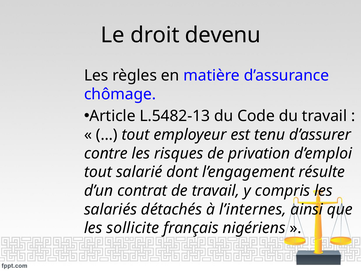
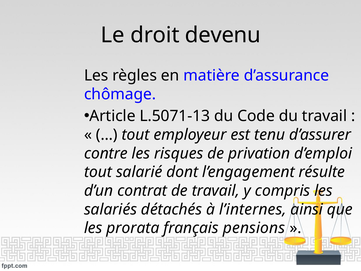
L.5482-13: L.5482-13 -> L.5071-13
sollicite: sollicite -> prorata
nigériens: nigériens -> pensions
